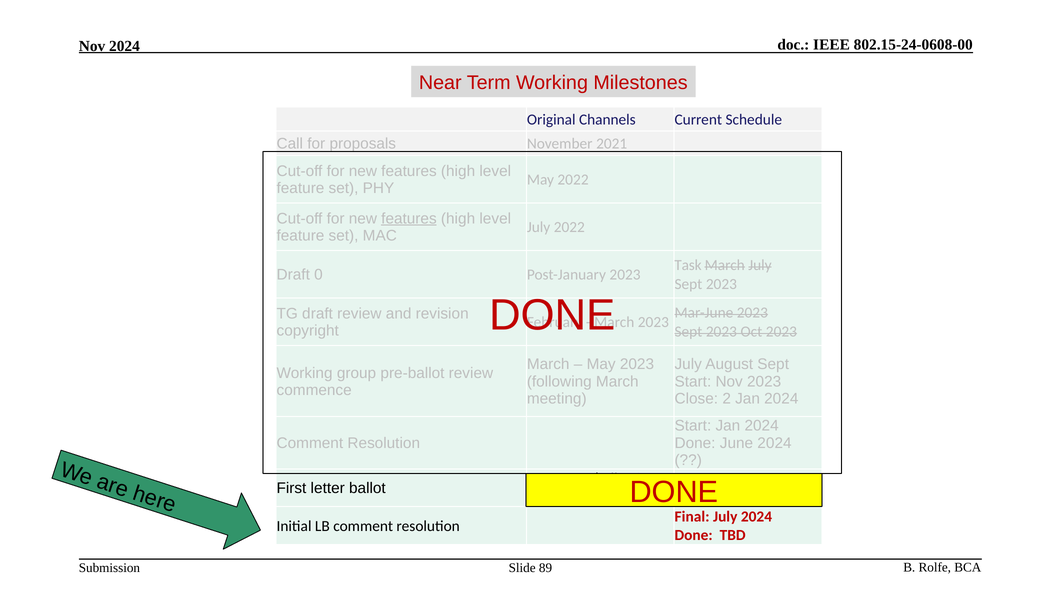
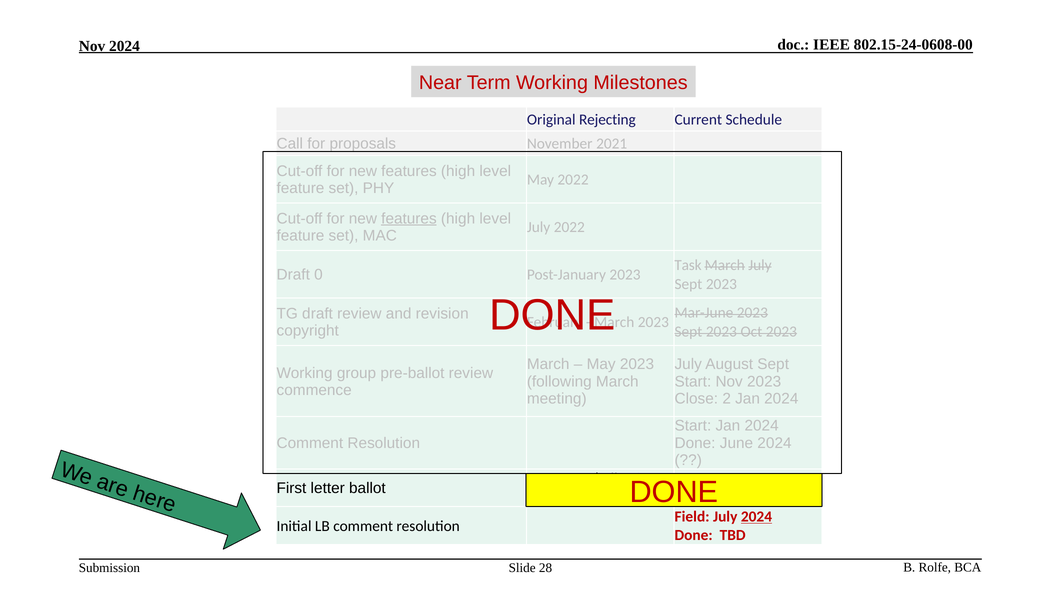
Channels: Channels -> Rejecting
Final: Final -> Field
2024 at (756, 516) underline: none -> present
89: 89 -> 28
